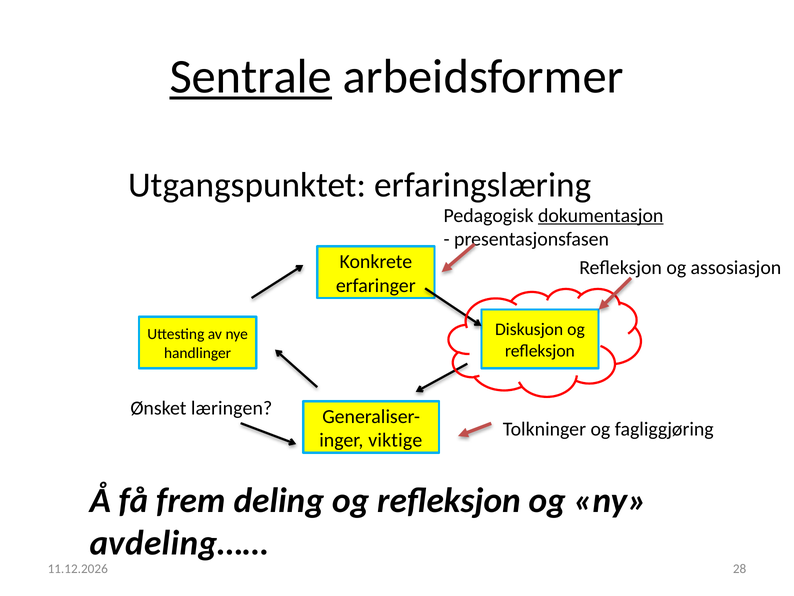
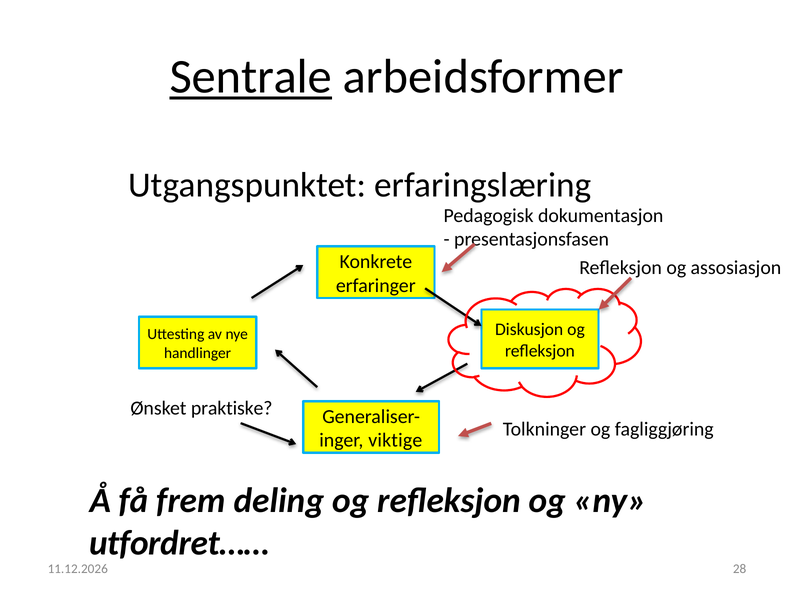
dokumentasjon underline: present -> none
læringen: læringen -> praktiske
avdeling……: avdeling…… -> utfordret……
